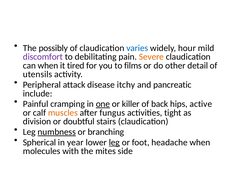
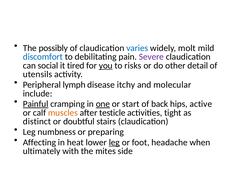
hour: hour -> molt
discomfort colour: purple -> blue
Severe colour: orange -> purple
can when: when -> social
you underline: none -> present
films: films -> risks
attack: attack -> lymph
pancreatic: pancreatic -> molecular
Painful underline: none -> present
killer: killer -> start
fungus: fungus -> testicle
division: division -> distinct
numbness underline: present -> none
branching: branching -> preparing
Spherical: Spherical -> Affecting
year: year -> heat
molecules: molecules -> ultimately
